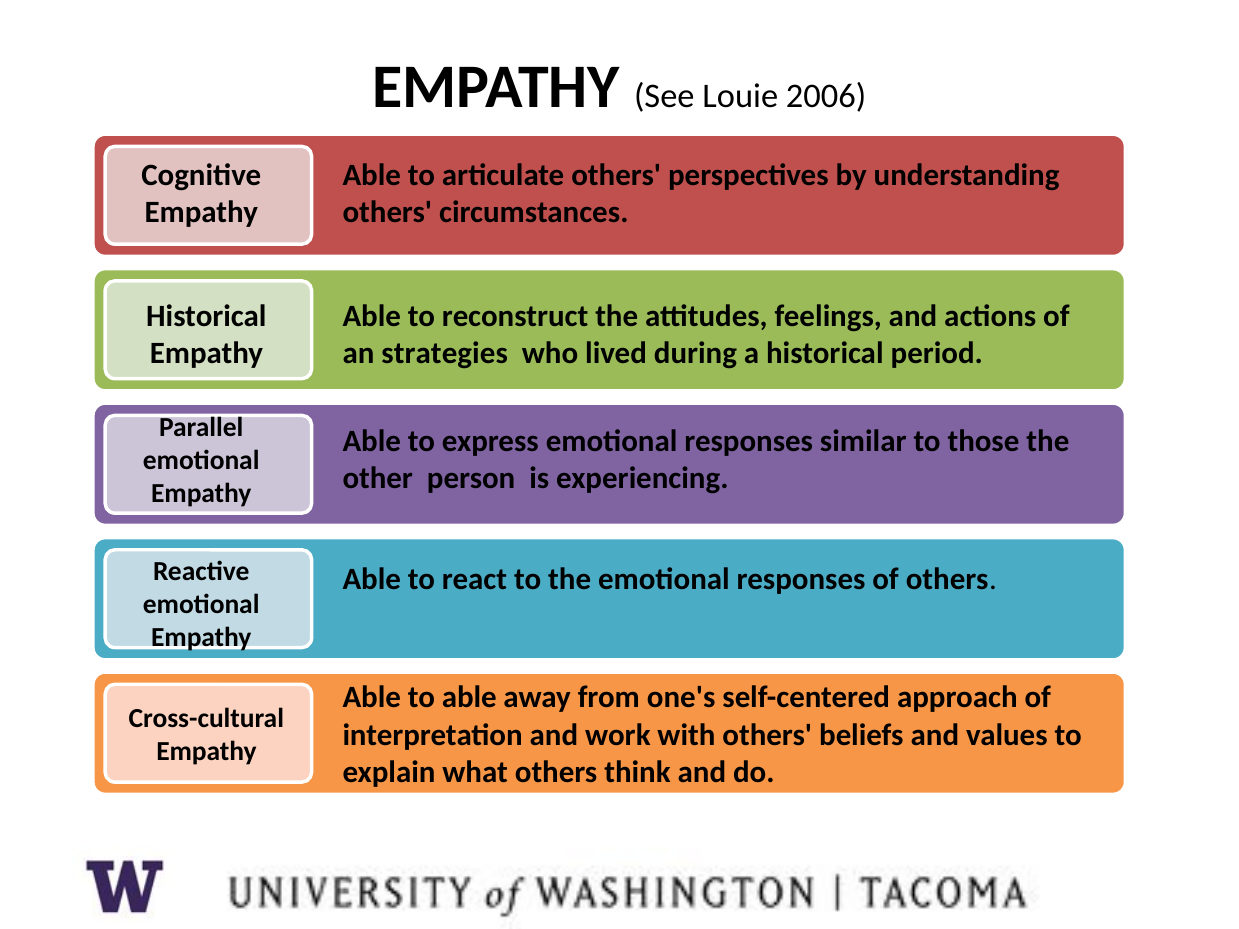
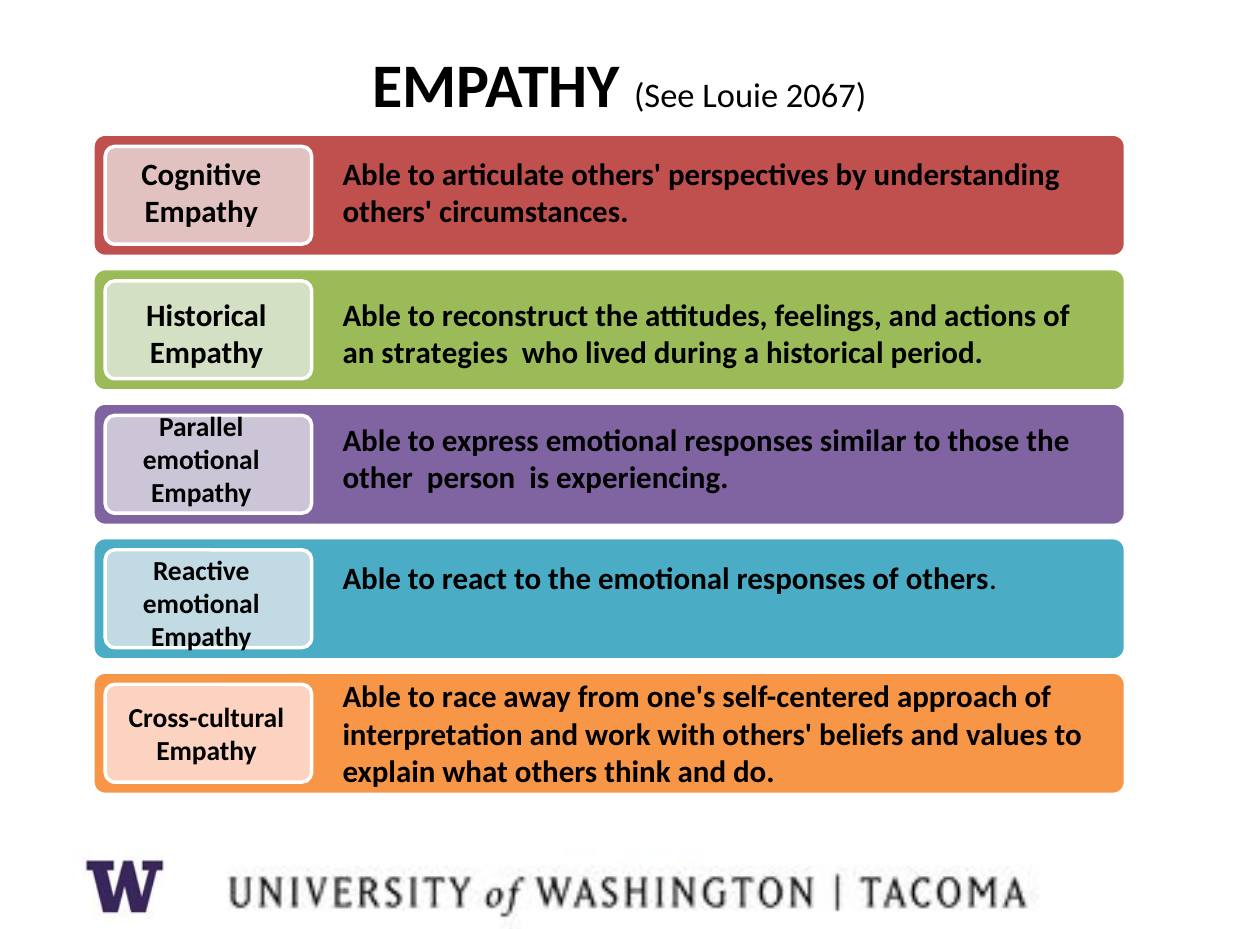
2006: 2006 -> 2067
to able: able -> race
